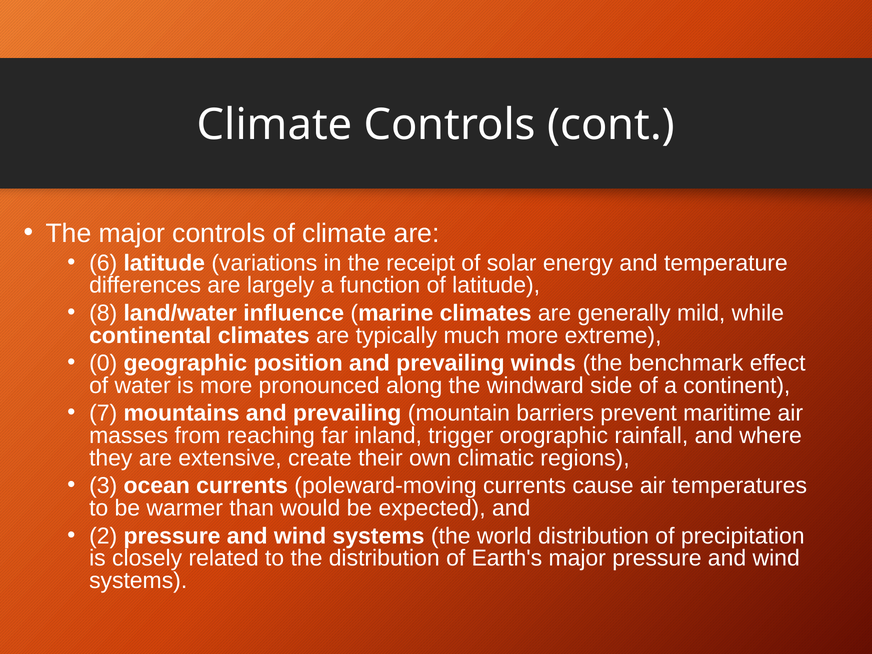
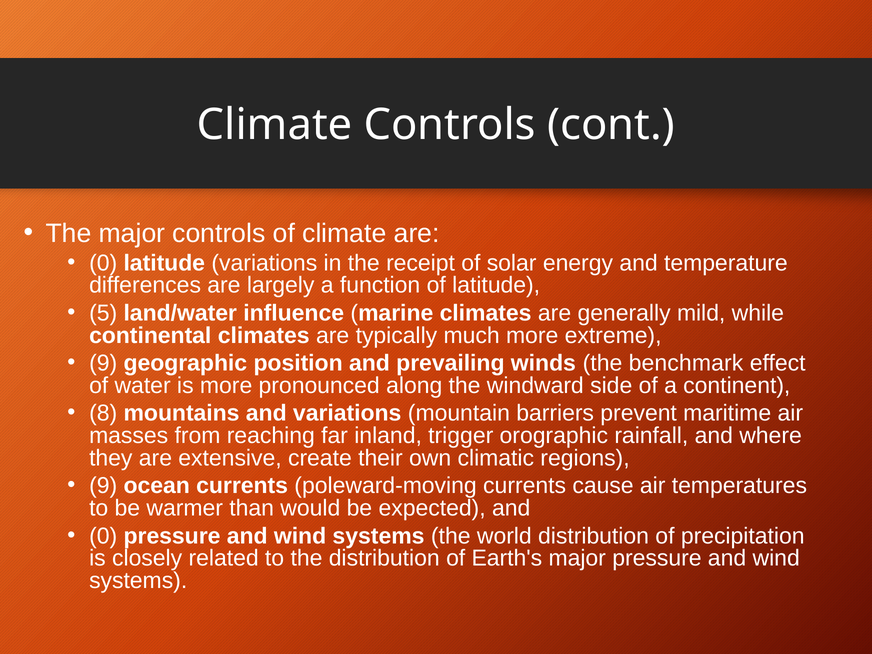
6 at (103, 263): 6 -> 0
8: 8 -> 5
0 at (103, 363): 0 -> 9
7: 7 -> 8
mountains and prevailing: prevailing -> variations
3 at (103, 486): 3 -> 9
2 at (103, 536): 2 -> 0
